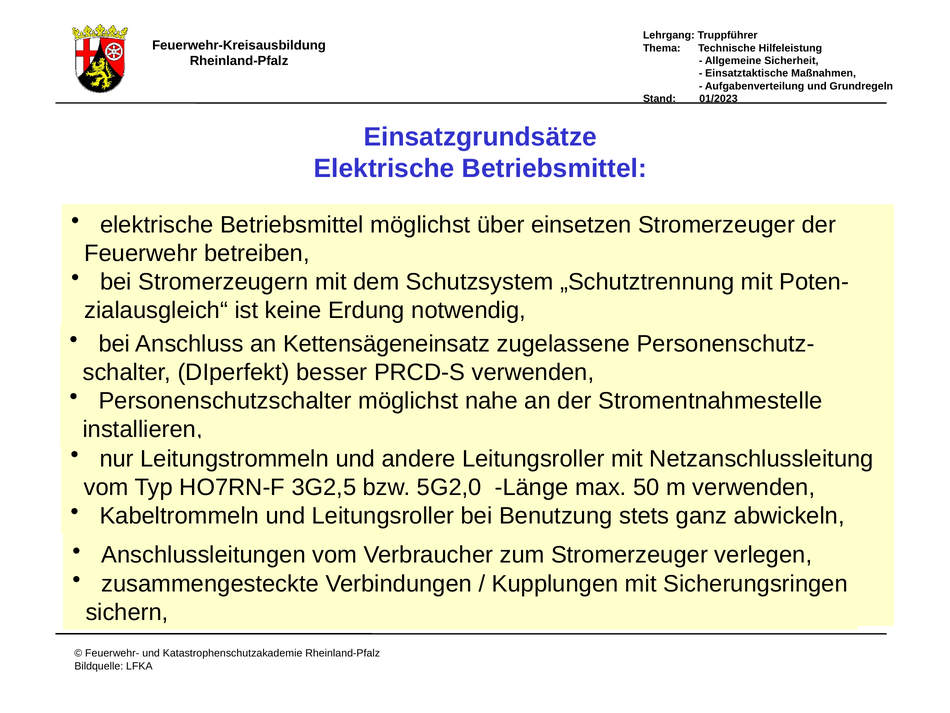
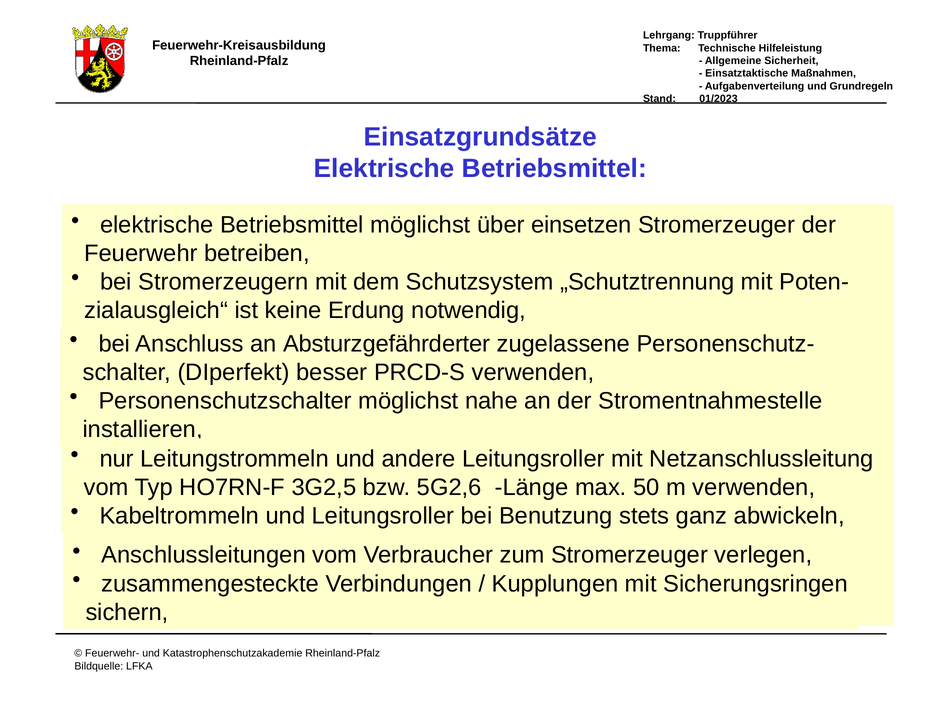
Kettensägeneinsatz: Kettensägeneinsatz -> Absturzgefährderter
5G2,0: 5G2,0 -> 5G2,6
